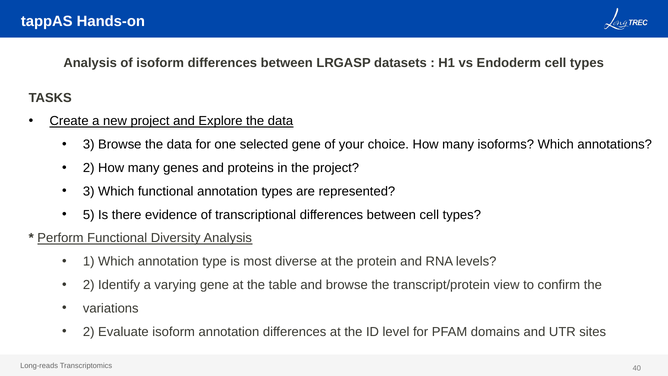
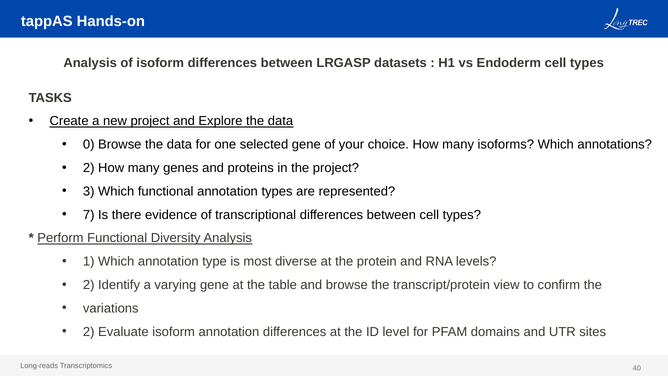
3 at (89, 144): 3 -> 0
5: 5 -> 7
